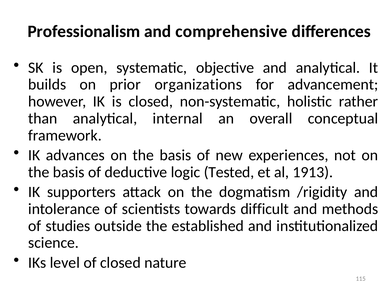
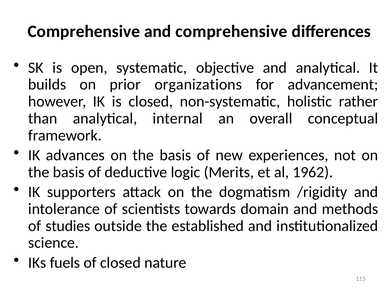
Professionalism at (84, 31): Professionalism -> Comprehensive
Tested: Tested -> Merits
1913: 1913 -> 1962
difficult: difficult -> domain
level: level -> fuels
